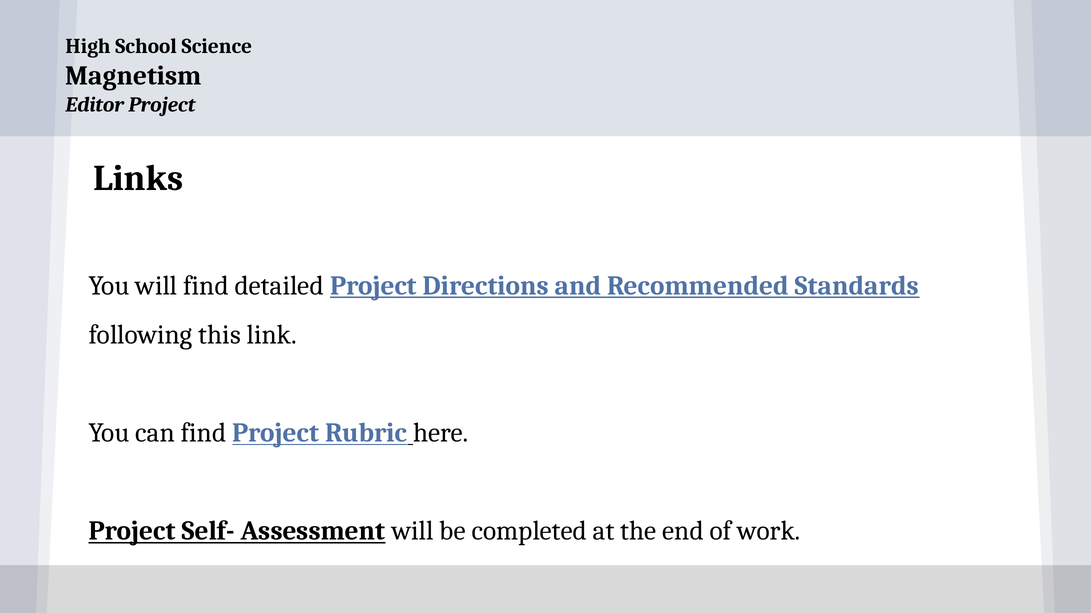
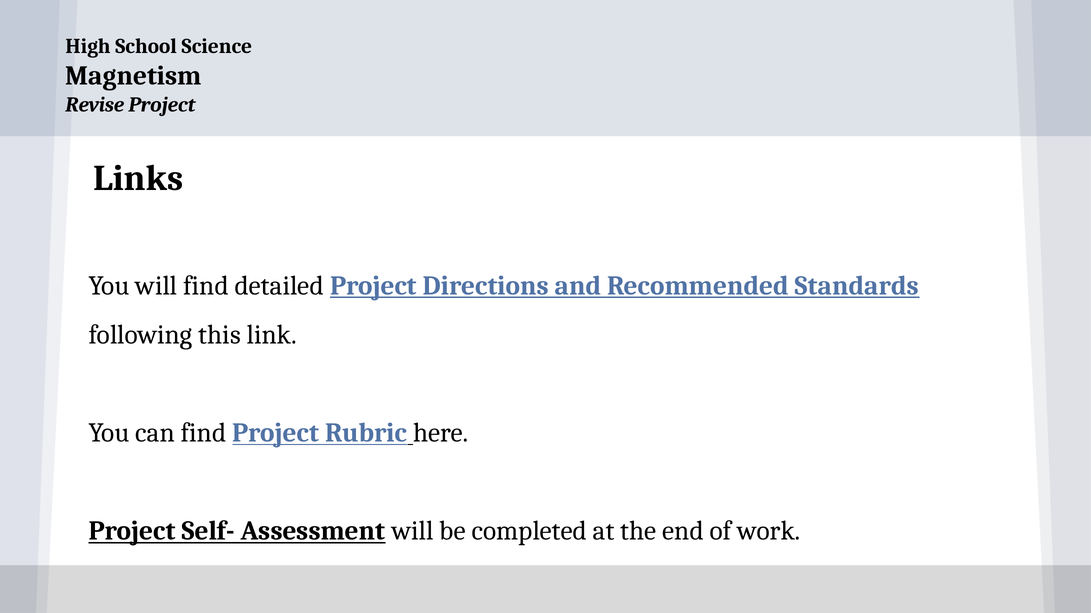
Editor: Editor -> Revise
